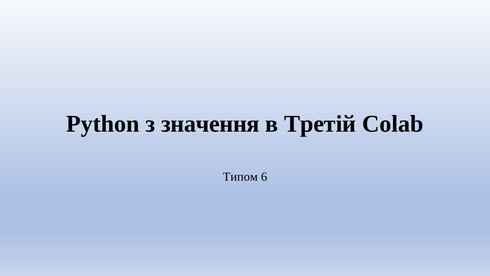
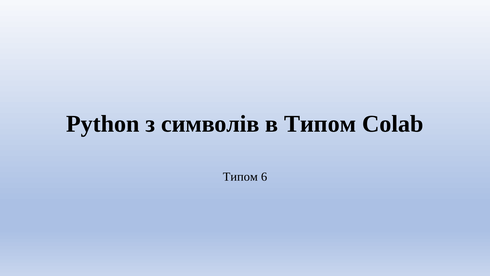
значення: значення -> символів
в Третій: Третій -> Типом
